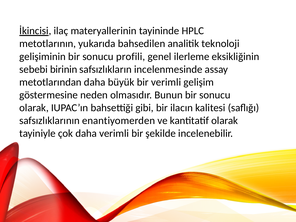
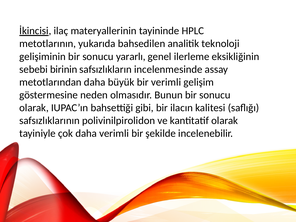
profili: profili -> yararlı
enantiyomerden: enantiyomerden -> polivinilpirolidon
